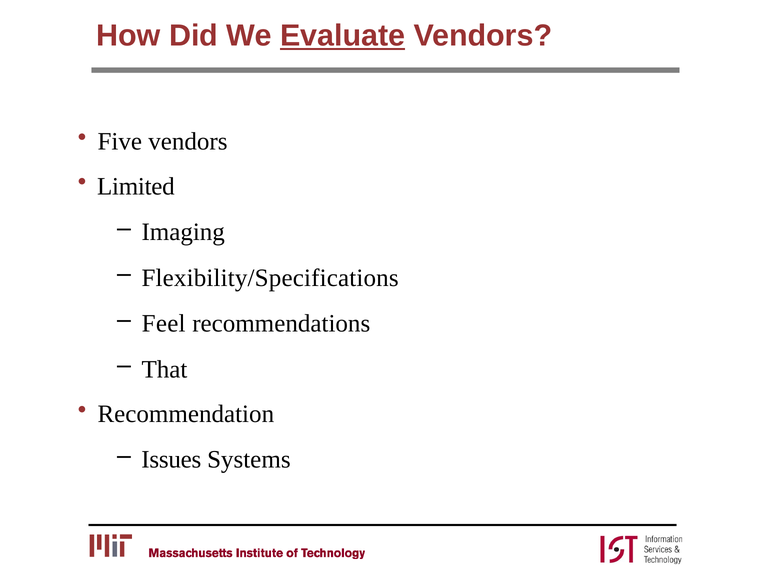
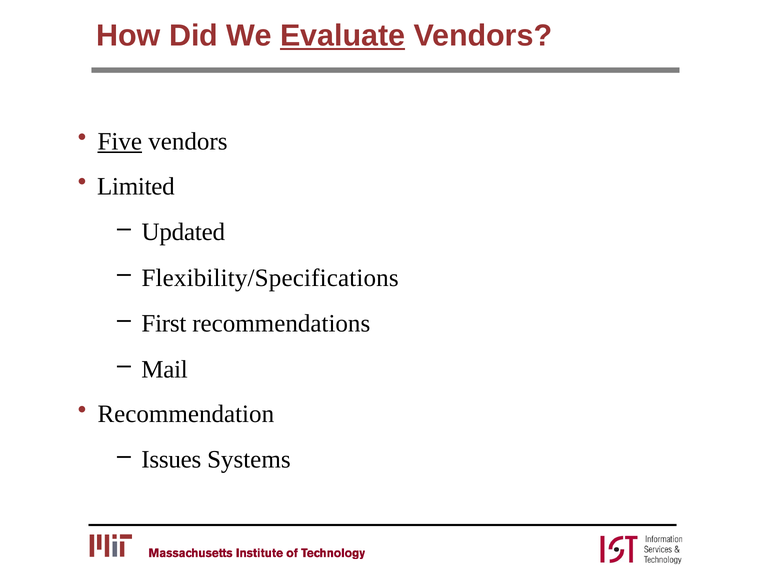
Five underline: none -> present
Imaging: Imaging -> Updated
Feel: Feel -> First
That: That -> Mail
